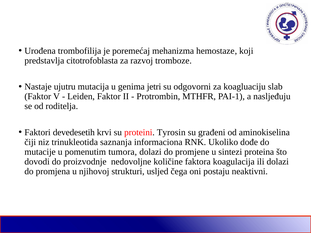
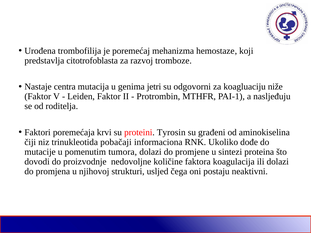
ujutru: ujutru -> centra
slab: slab -> niže
devedesetih: devedesetih -> poremećaja
saznanja: saznanja -> pobačaji
